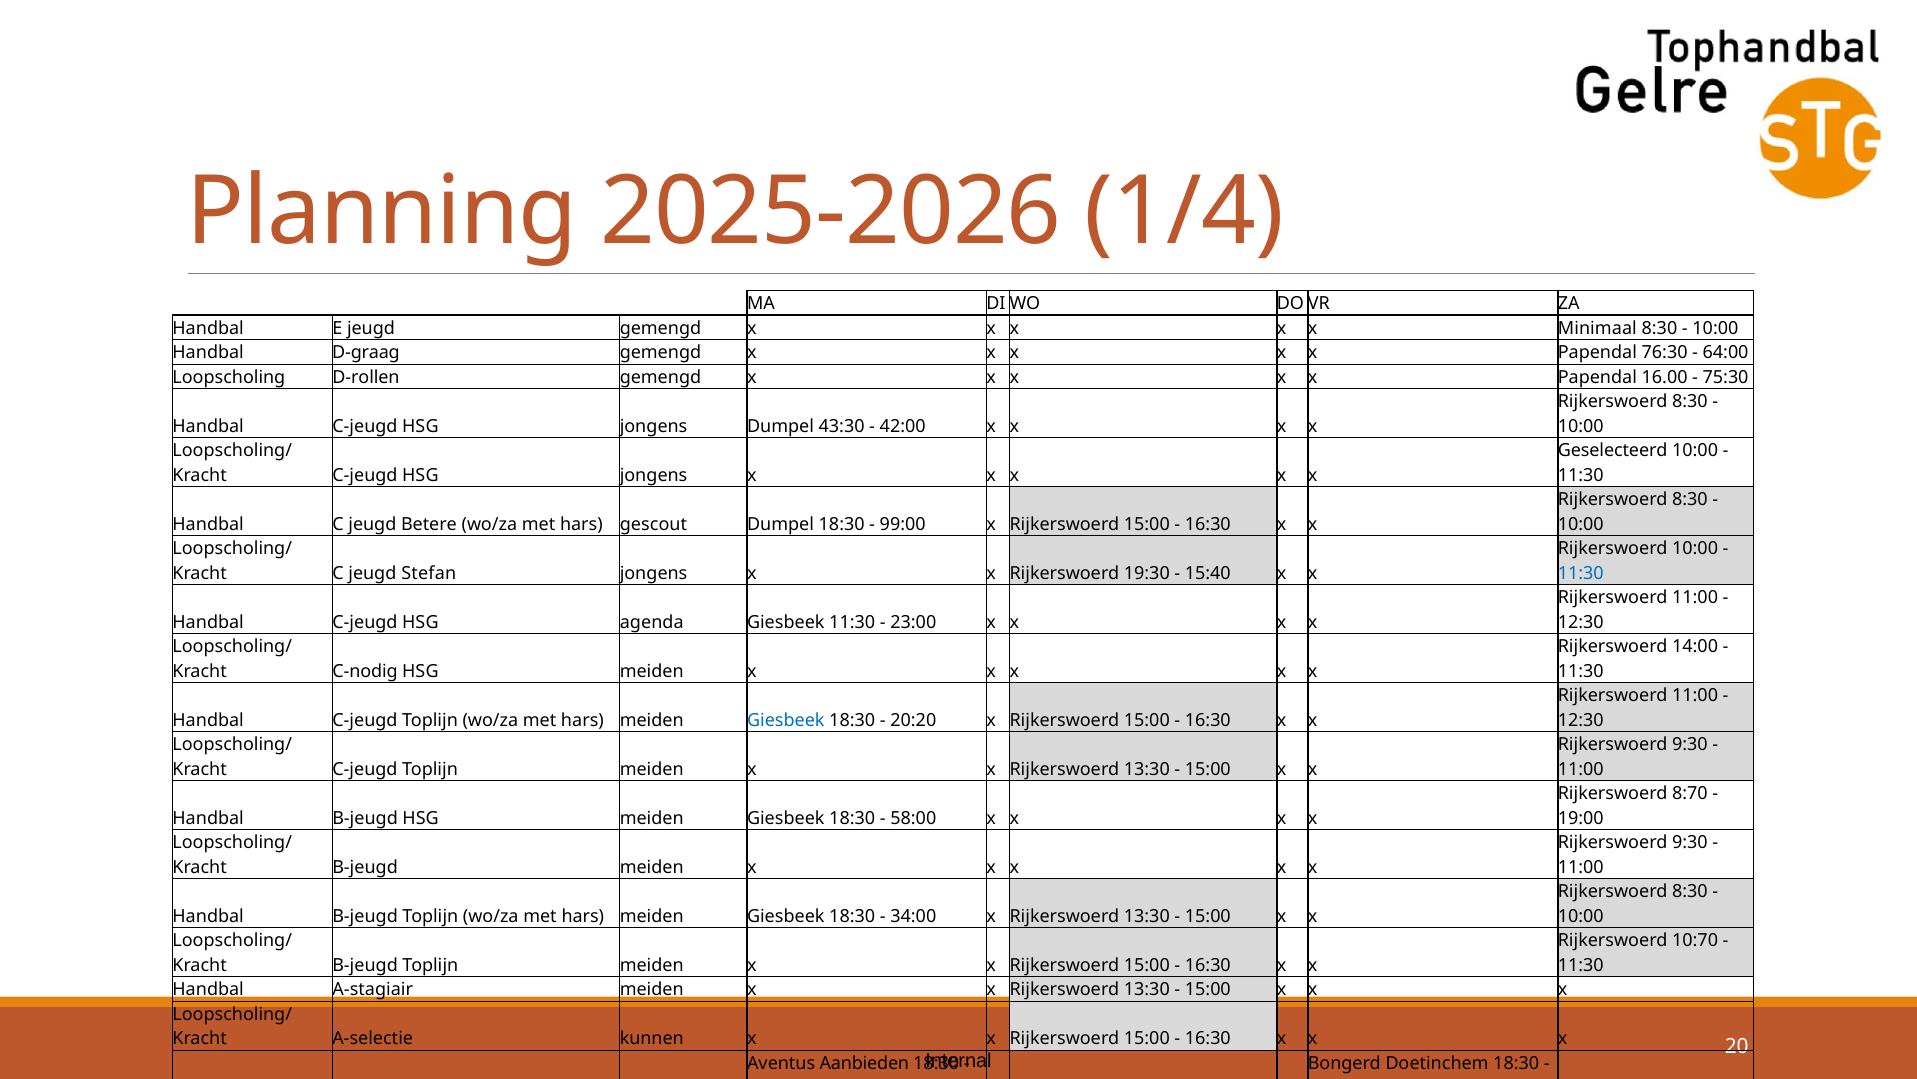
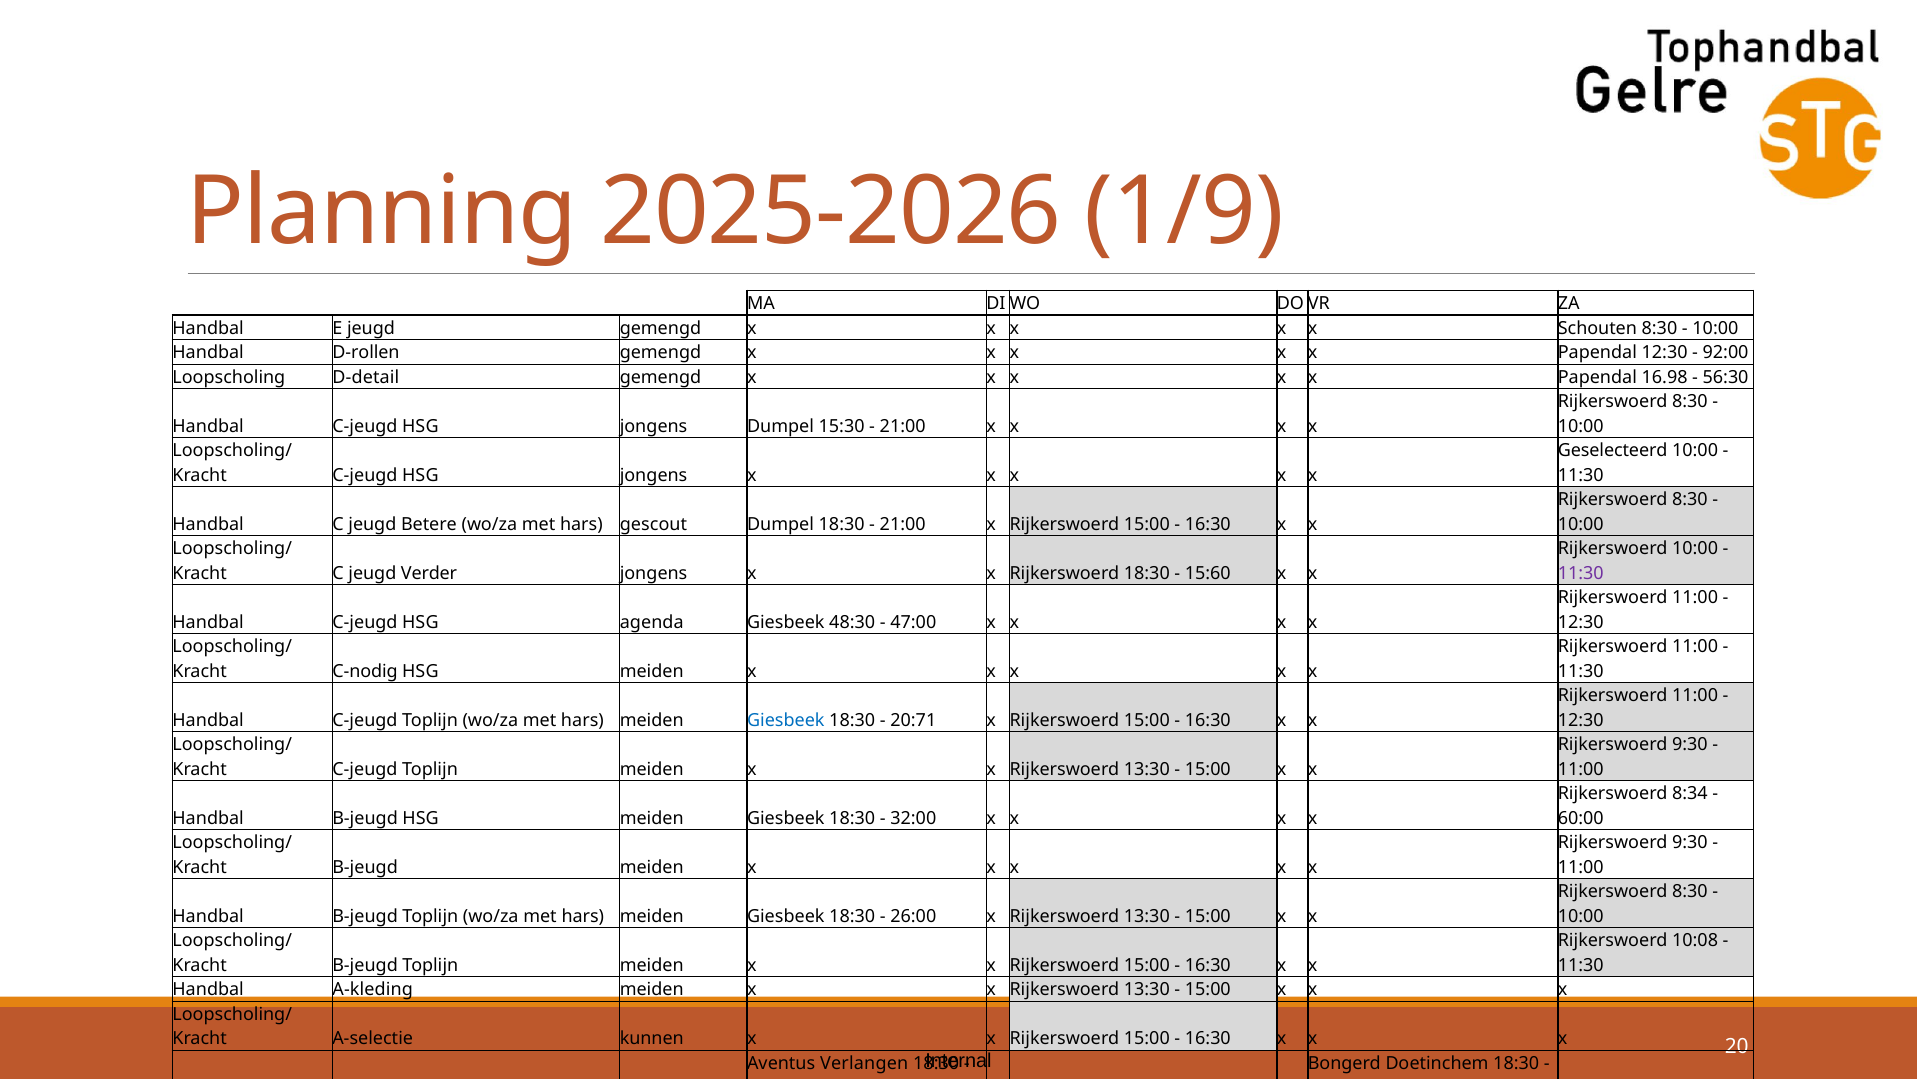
1/4: 1/4 -> 1/9
Minimaal: Minimaal -> Schouten
D-graag: D-graag -> D-rollen
Papendal 76:30: 76:30 -> 12:30
64:00: 64:00 -> 92:00
D-rollen: D-rollen -> D-detail
16.00: 16.00 -> 16.98
75:30: 75:30 -> 56:30
43:30: 43:30 -> 15:30
42:00 at (903, 426): 42:00 -> 21:00
99:00 at (903, 524): 99:00 -> 21:00
Stefan: Stefan -> Verder
Rijkerswoerd 19:30: 19:30 -> 18:30
15:40: 15:40 -> 15:60
11:30 at (1581, 573) colour: blue -> purple
Giesbeek 11:30: 11:30 -> 48:30
23:00: 23:00 -> 47:00
14:00 at (1695, 647): 14:00 -> 11:00
20:20: 20:20 -> 20:71
8:70: 8:70 -> 8:34
58:00: 58:00 -> 32:00
19:00: 19:00 -> 60:00
34:00: 34:00 -> 26:00
10:70: 10:70 -> 10:08
A-stagiair: A-stagiair -> A-kleding
Aanbieden: Aanbieden -> Verlangen
